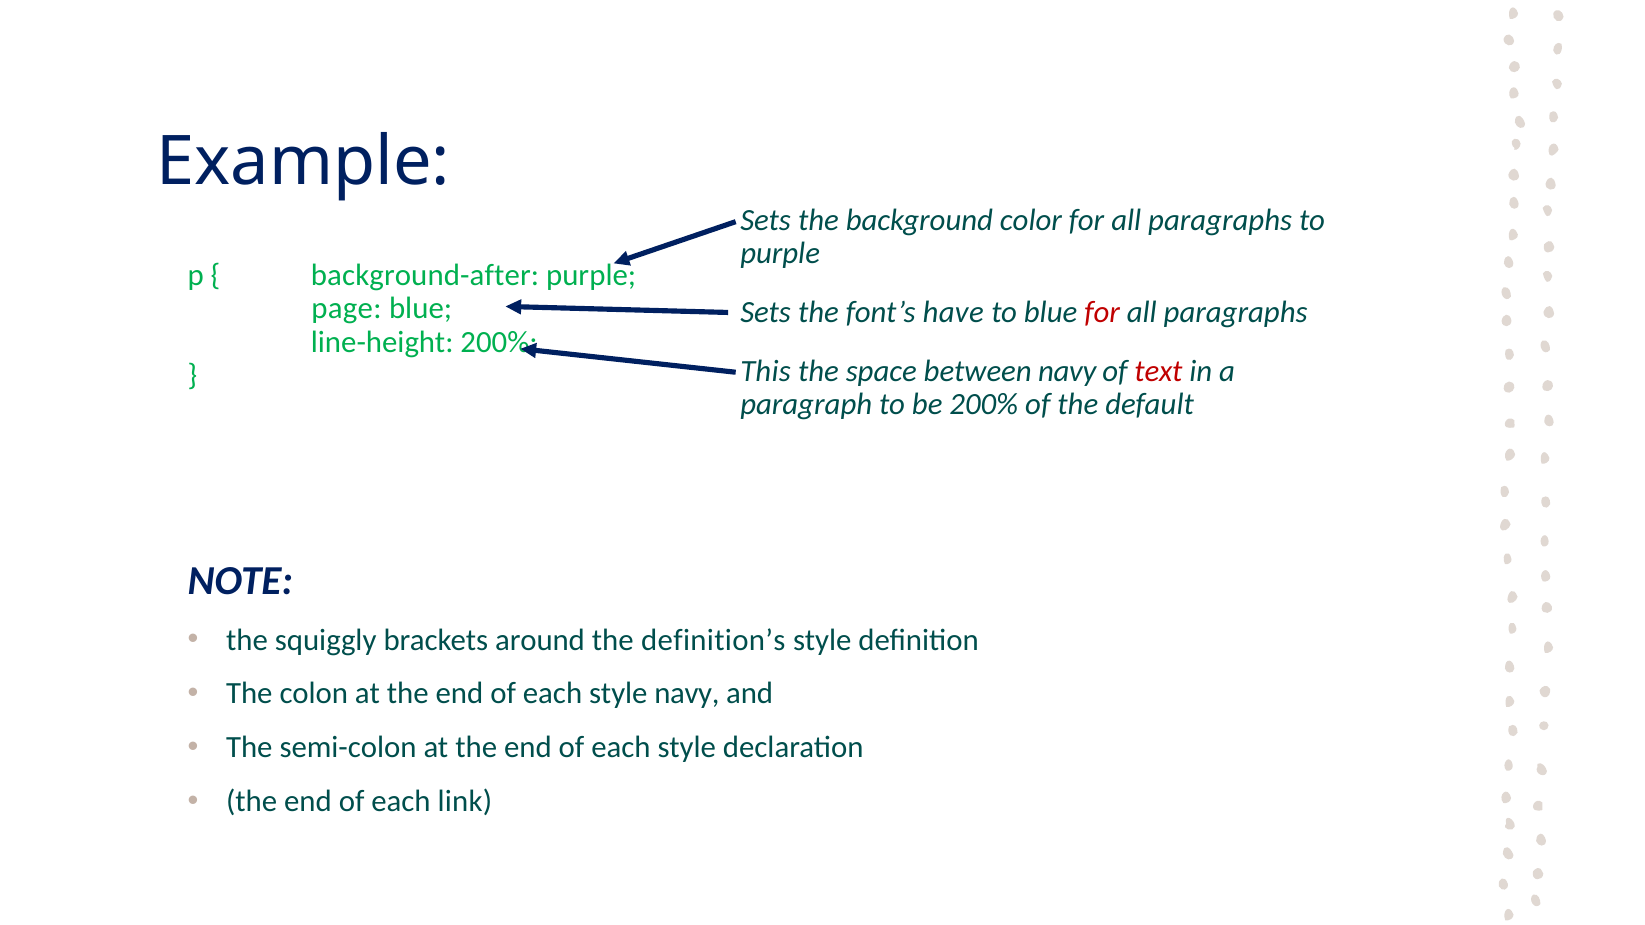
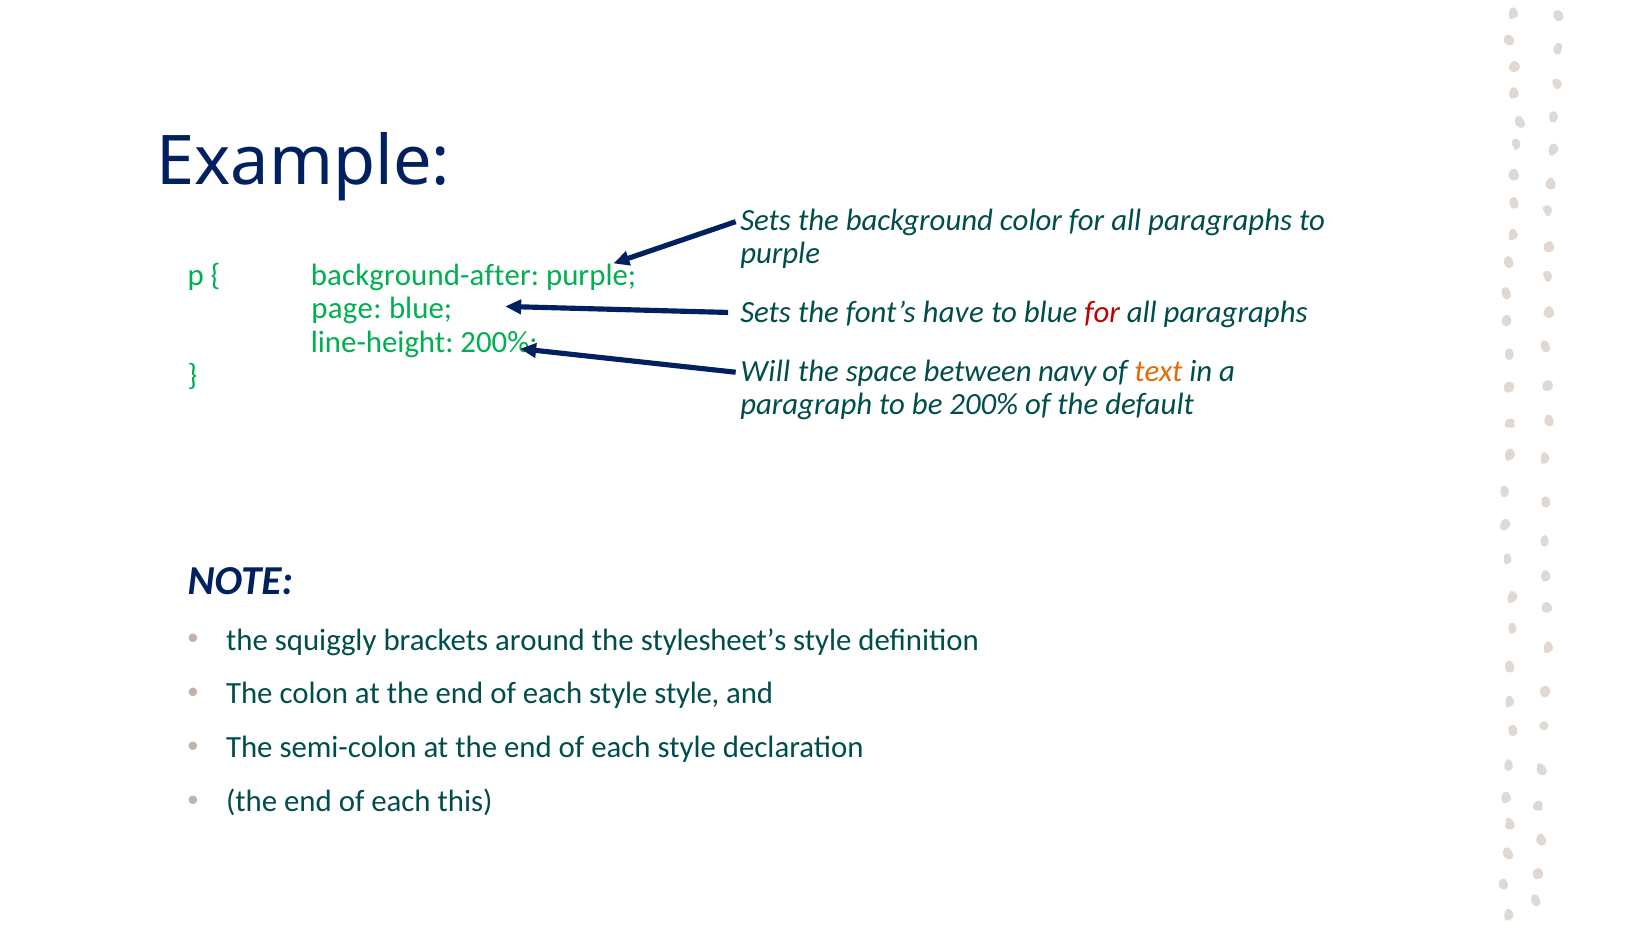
This: This -> Will
text colour: red -> orange
definition’s: definition’s -> stylesheet’s
style navy: navy -> style
link: link -> this
